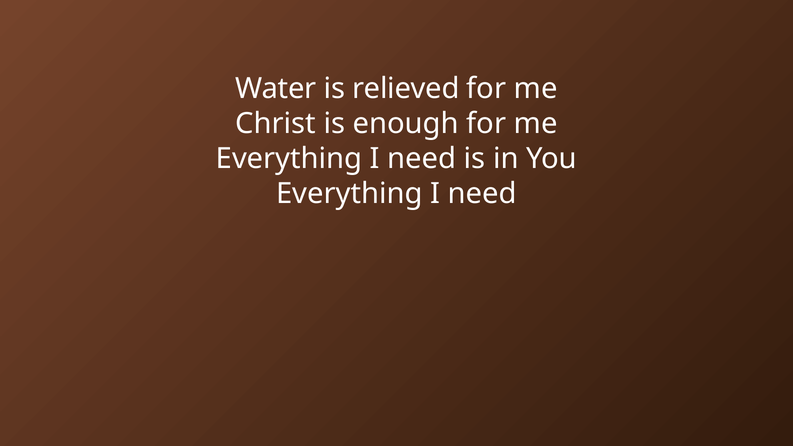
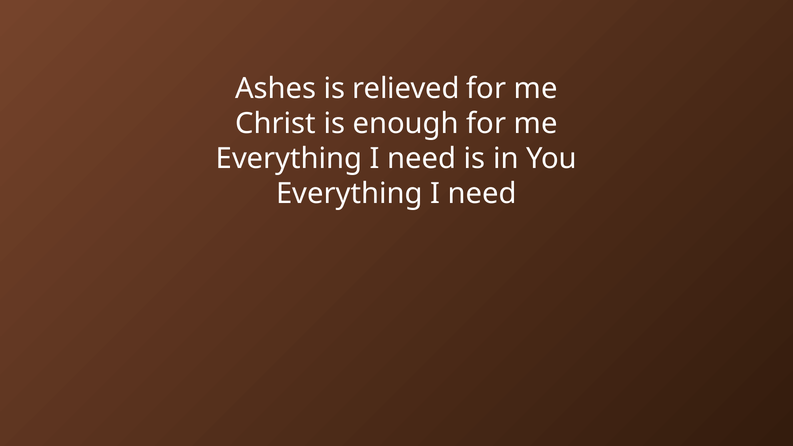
Water: Water -> Ashes
